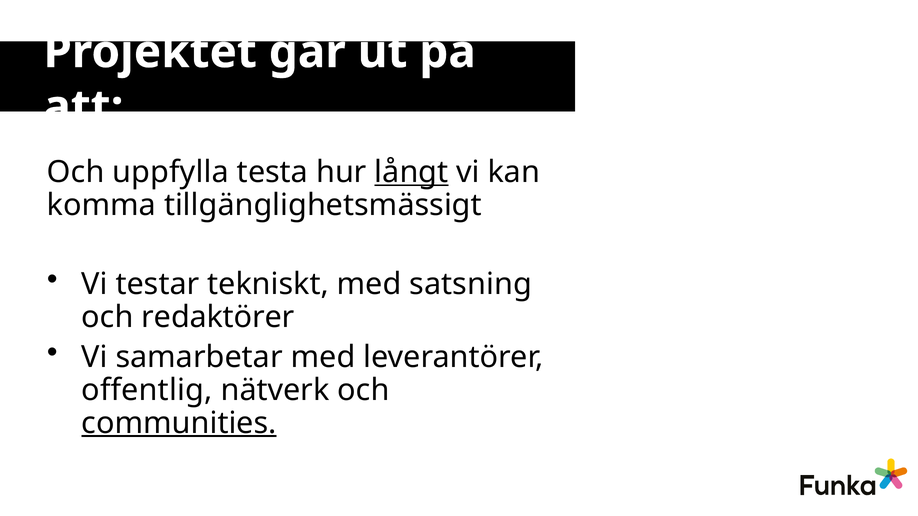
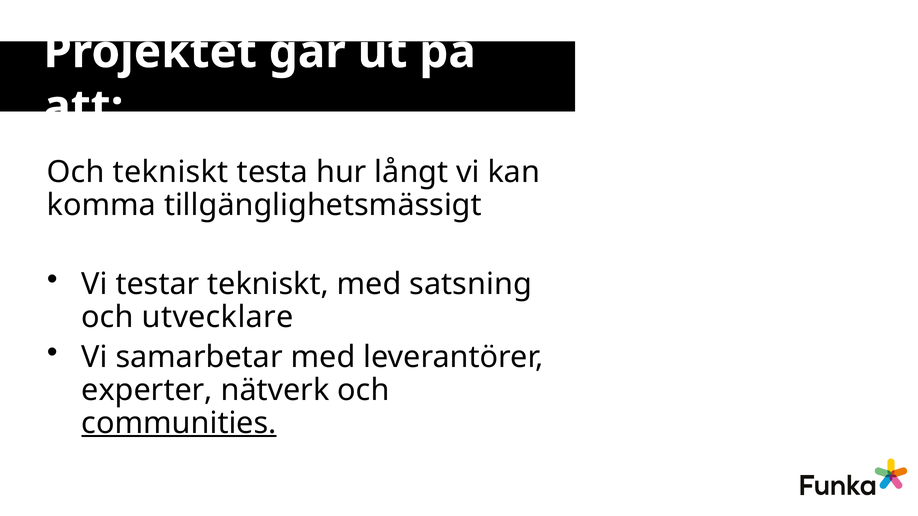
Och uppfylla: uppfylla -> tekniskt
långt underline: present -> none
redaktörer: redaktörer -> utvecklare
offentlig: offentlig -> experter
